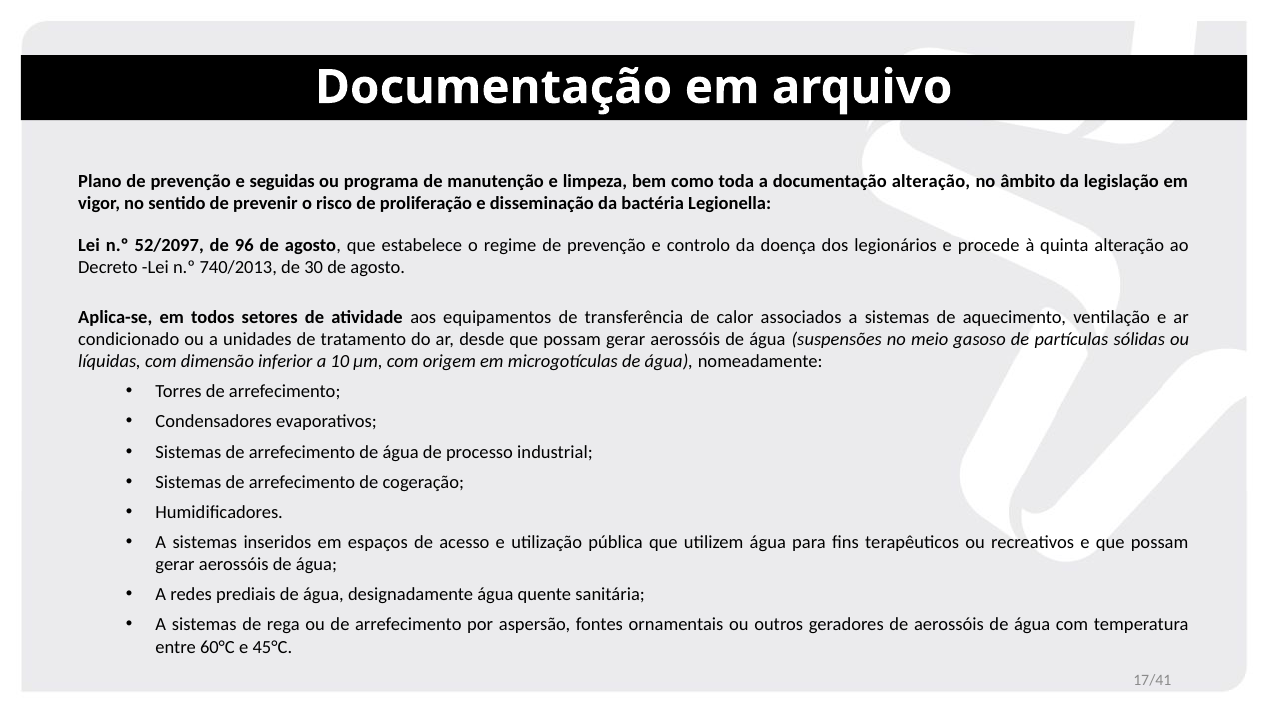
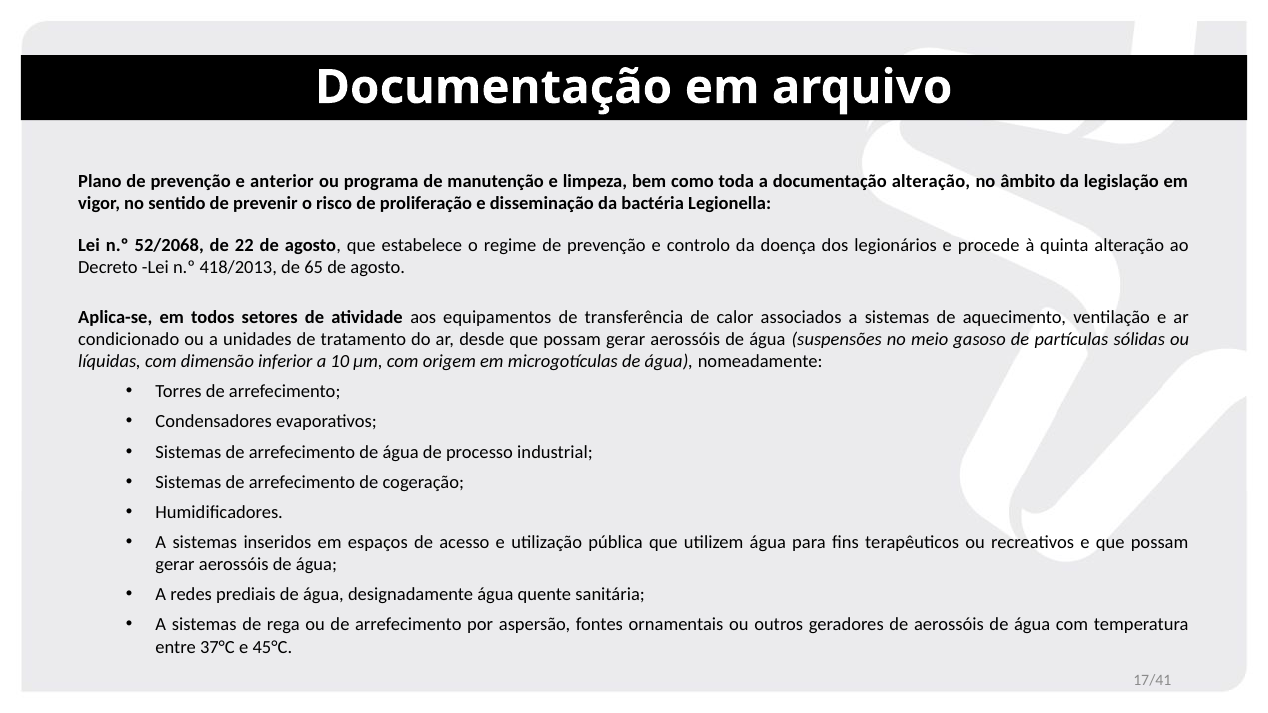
seguidas: seguidas -> anterior
52/2097: 52/2097 -> 52/2068
96: 96 -> 22
740/2013: 740/2013 -> 418/2013
30: 30 -> 65
60°C: 60°C -> 37°C
